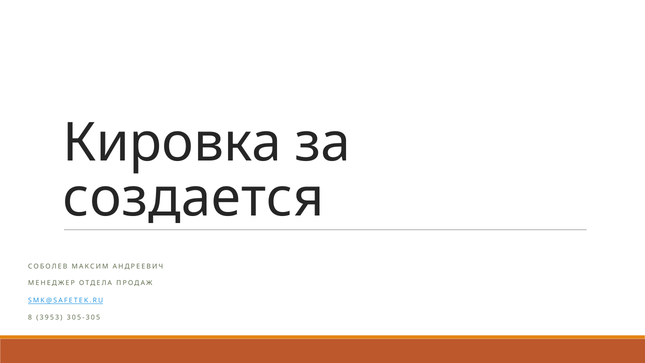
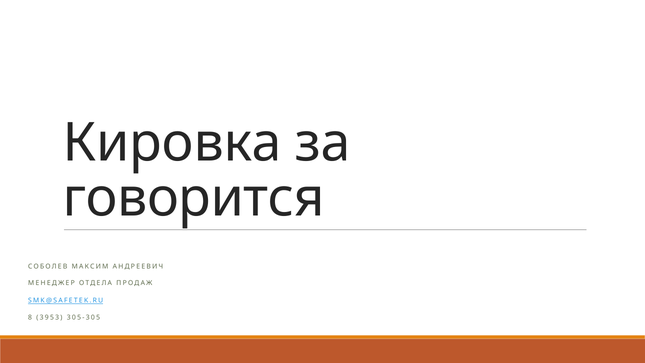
создается: создается -> говорится
